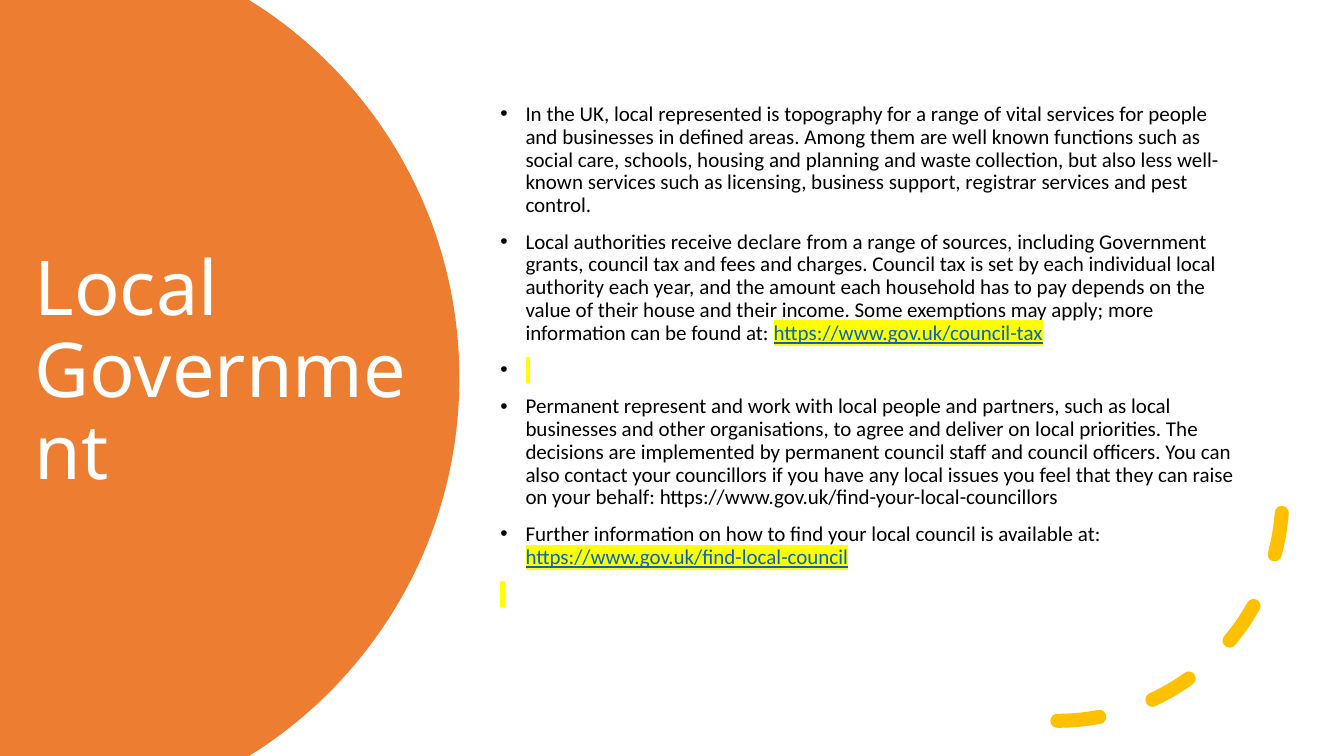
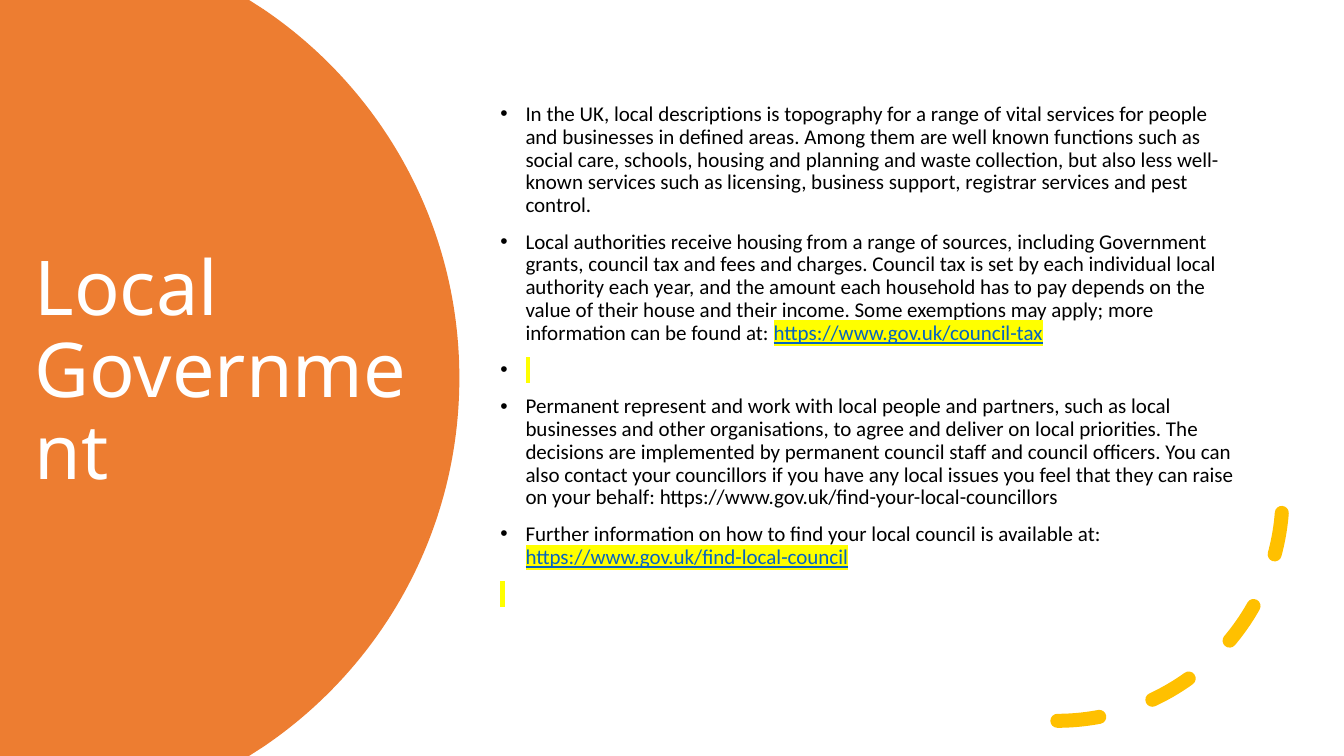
represented: represented -> descriptions
receive declare: declare -> housing
